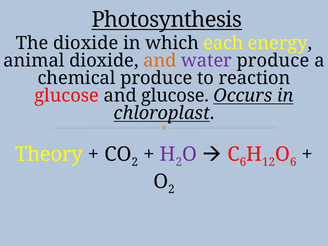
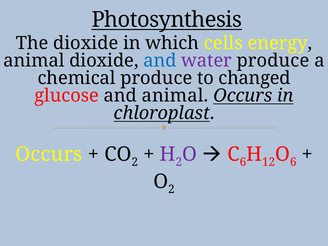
each: each -> cells
and at (160, 61) colour: orange -> blue
reaction: reaction -> changed
and glucose: glucose -> animal
Theory at (49, 154): Theory -> Occurs
